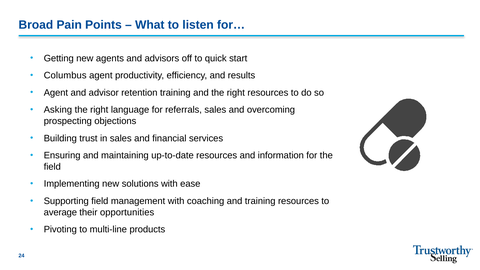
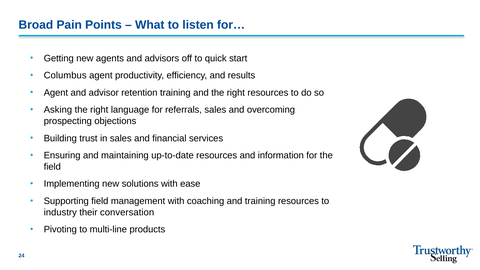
average: average -> industry
opportunities: opportunities -> conversation
